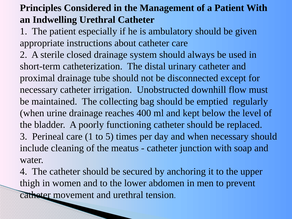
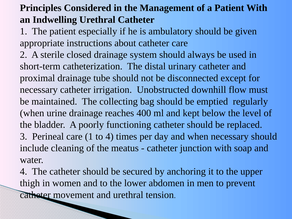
to 5: 5 -> 4
